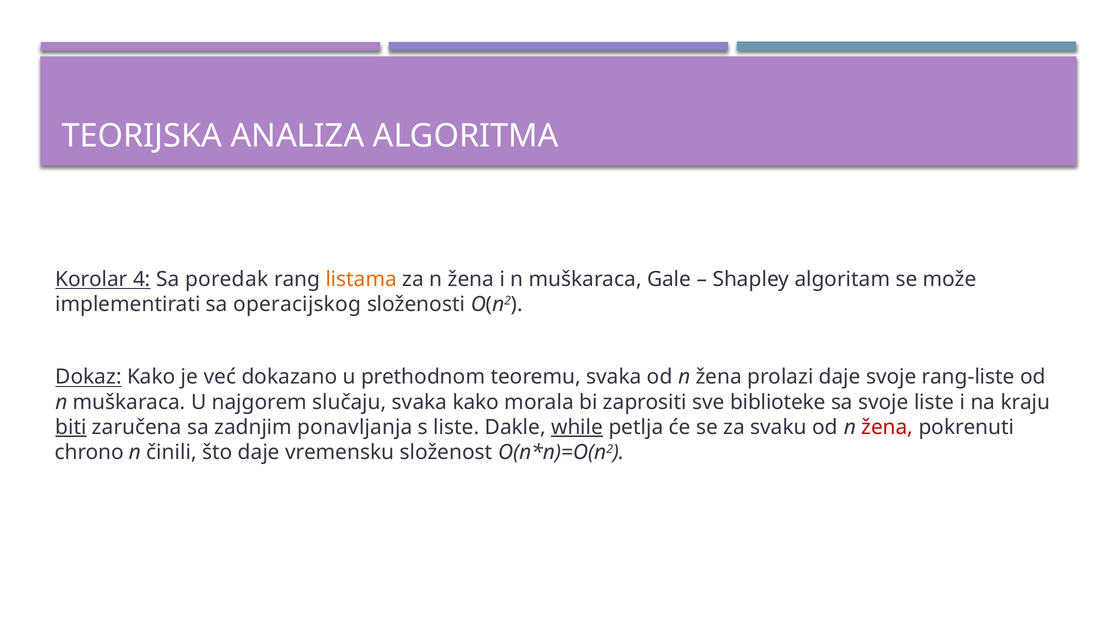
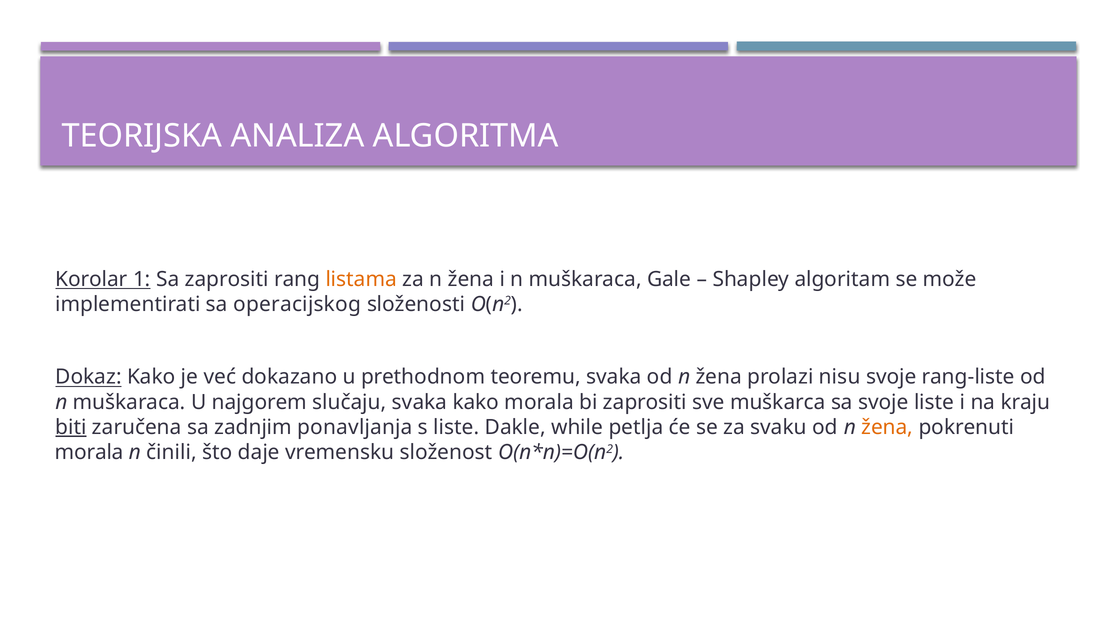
4: 4 -> 1
Sa poredak: poredak -> zaprositi
prolazi daje: daje -> nisu
biblioteke: biblioteke -> muškarca
while underline: present -> none
žena at (887, 427) colour: red -> orange
chrono at (89, 452): chrono -> morala
